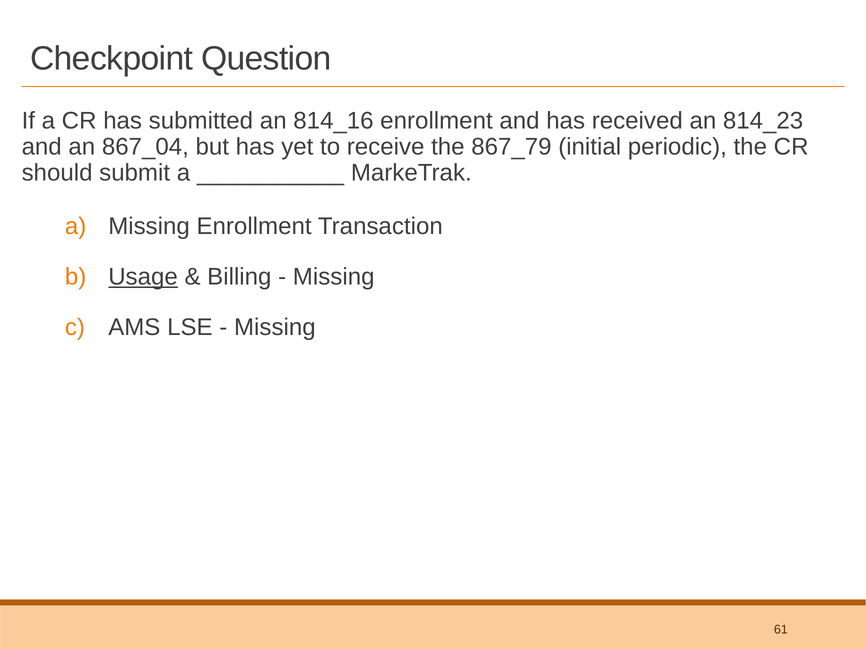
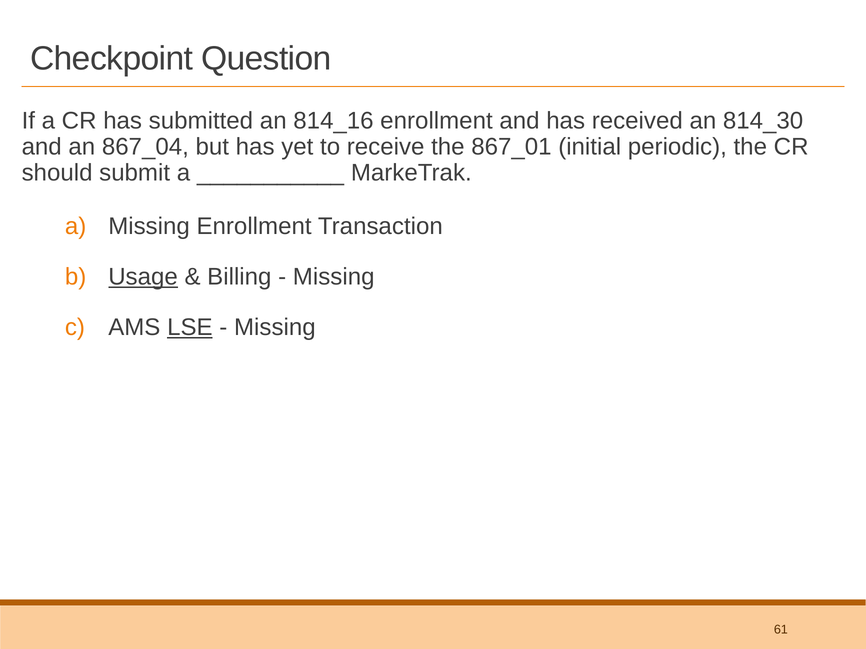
814_23: 814_23 -> 814_30
867_79: 867_79 -> 867_01
LSE underline: none -> present
